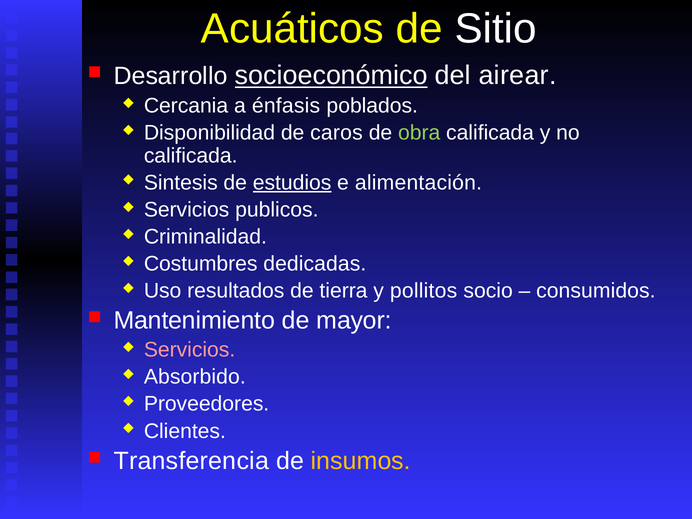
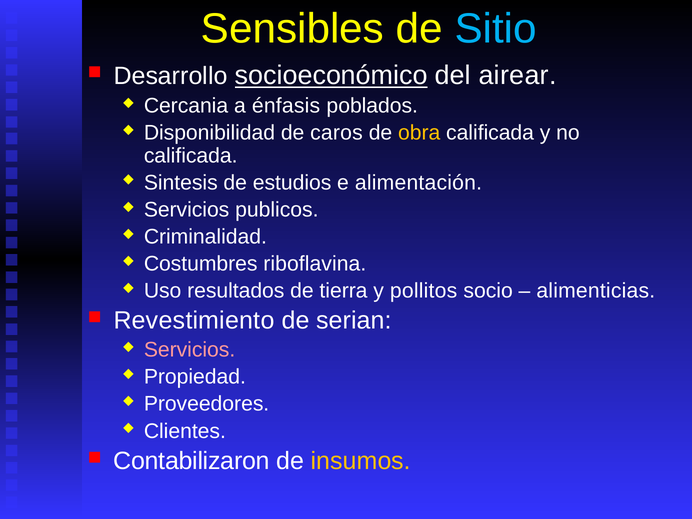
Acuáticos: Acuáticos -> Sensibles
Sitio colour: white -> light blue
obra colour: light green -> yellow
estudios underline: present -> none
dedicadas: dedicadas -> riboflavina
consumidos: consumidos -> alimenticias
Mantenimiento: Mantenimiento -> Revestimiento
mayor: mayor -> serian
Absorbido: Absorbido -> Propiedad
Transferencia: Transferencia -> Contabilizaron
